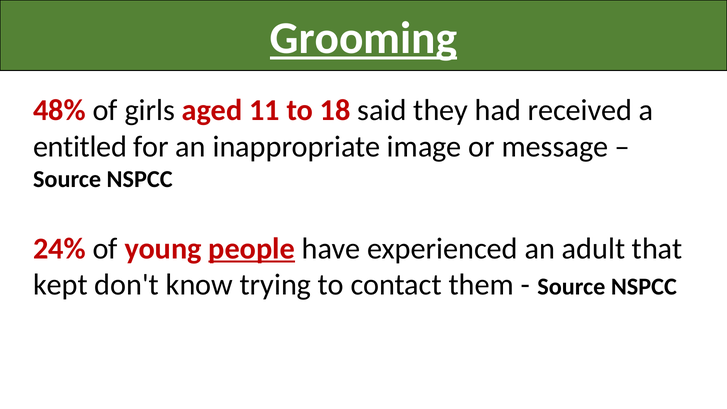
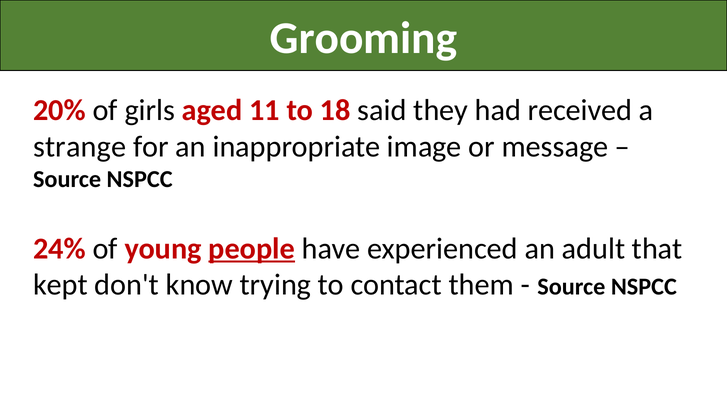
Grooming underline: present -> none
48%: 48% -> 20%
entitled: entitled -> strange
